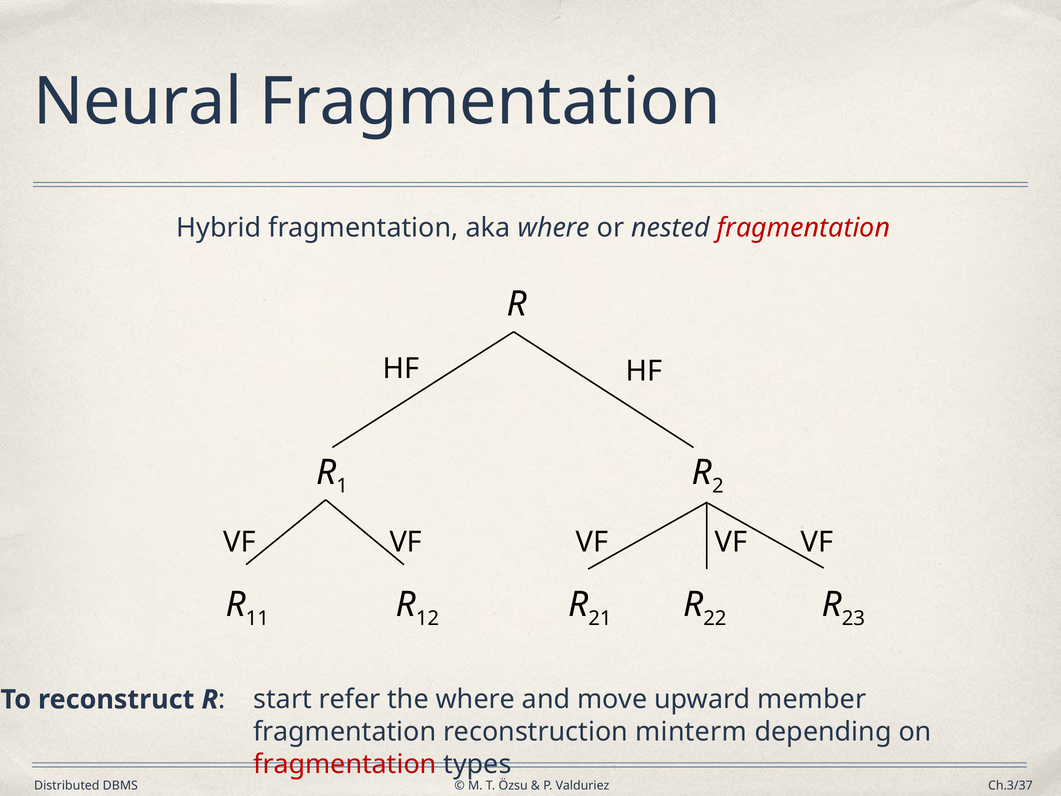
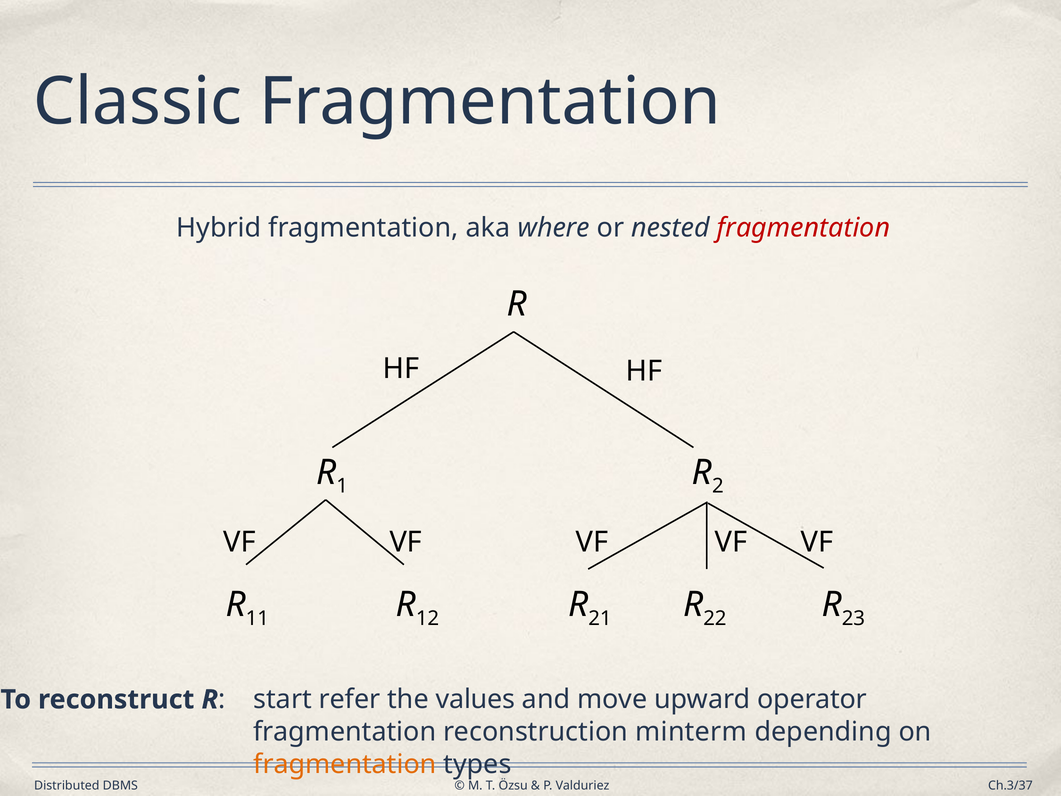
Neural: Neural -> Classic
the where: where -> values
member: member -> operator
fragmentation at (345, 764) colour: red -> orange
